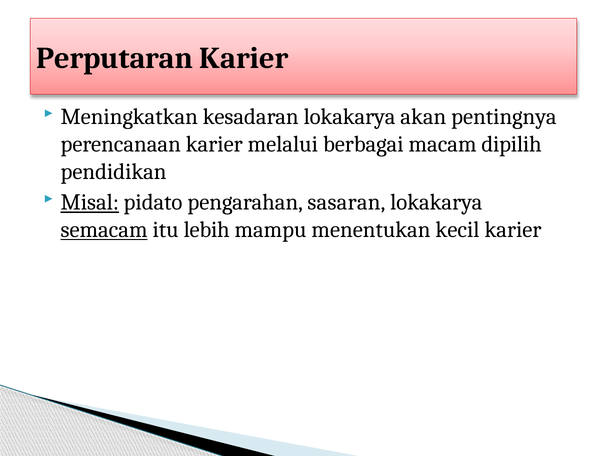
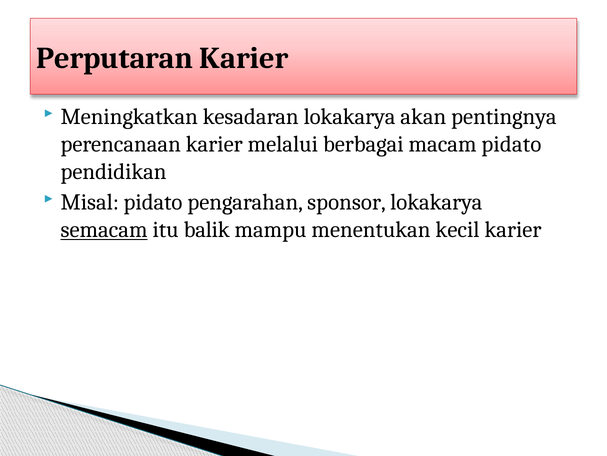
macam dipilih: dipilih -> pidato
Misal underline: present -> none
sasaran: sasaran -> sponsor
lebih: lebih -> balik
